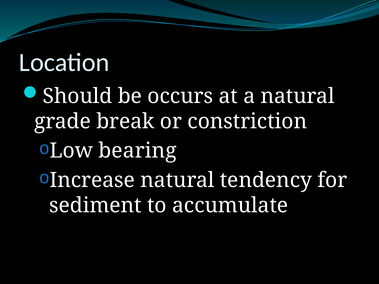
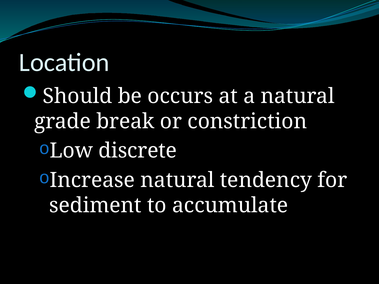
bearing: bearing -> discrete
